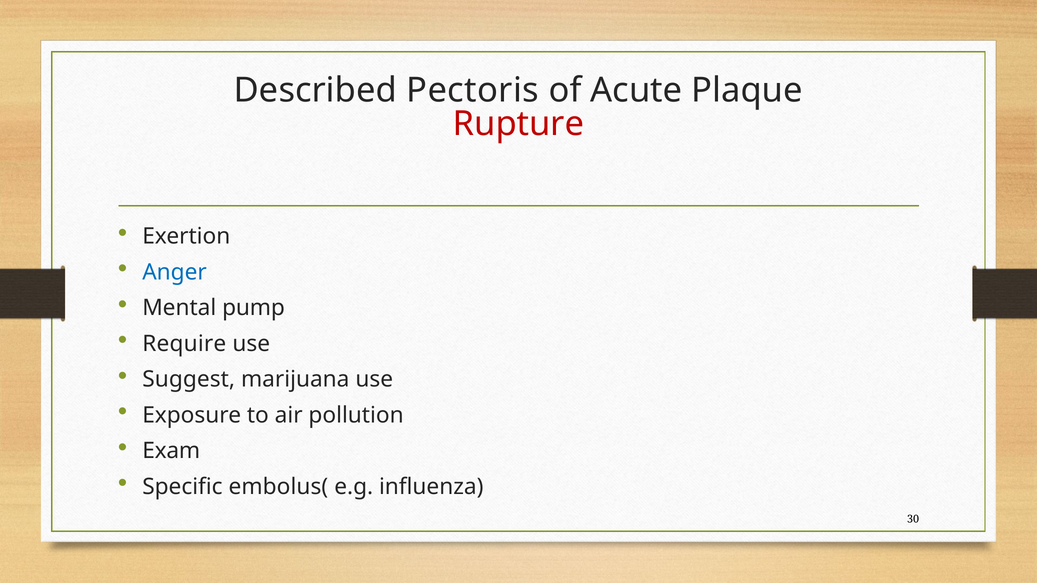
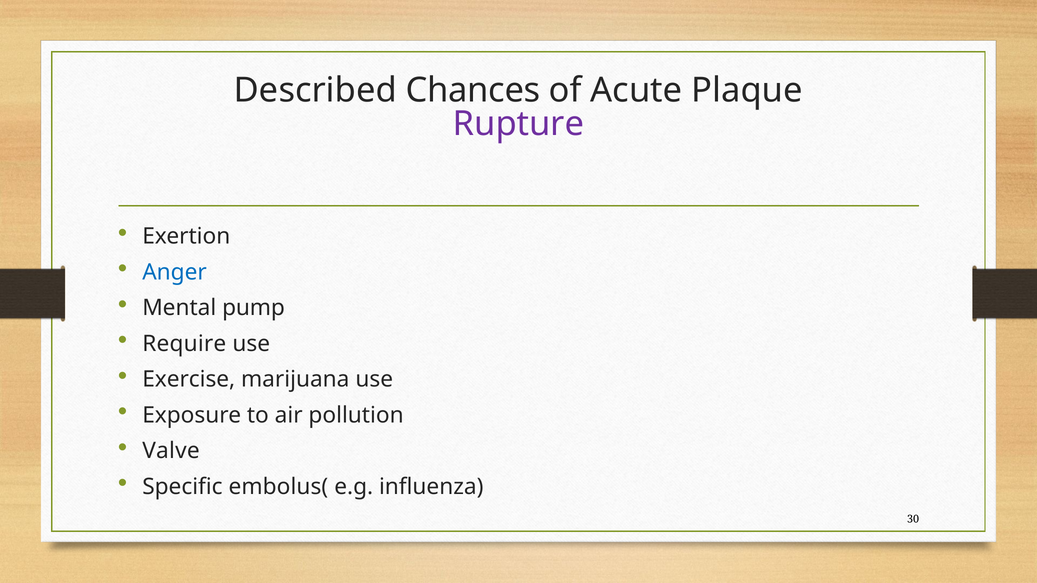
Pectoris: Pectoris -> Chances
Rupture colour: red -> purple
Suggest: Suggest -> Exercise
Exam: Exam -> Valve
